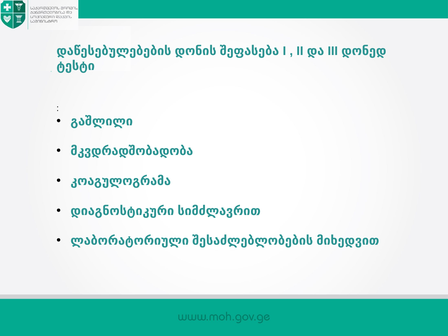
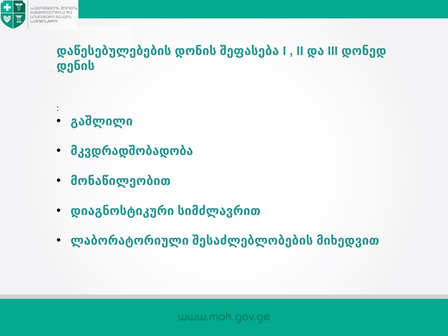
ტესტი: ტესტი -> დენის
კოაგულოგრამა: კოაგულოგრამა -> მონაწილეობით
